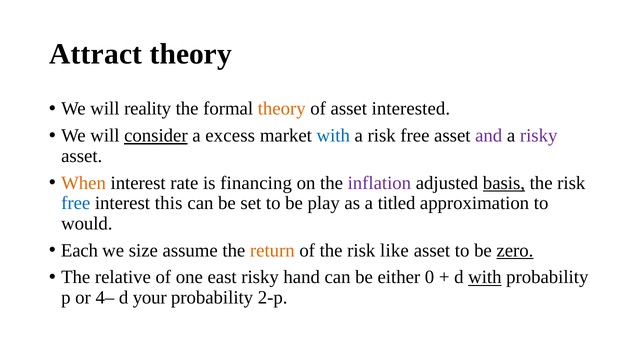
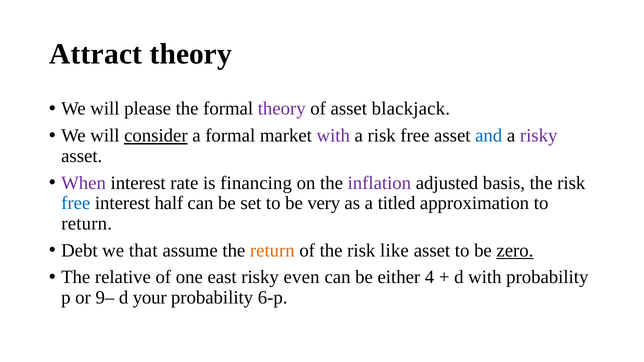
reality: reality -> please
theory at (282, 109) colour: orange -> purple
interested: interested -> blackjack
a excess: excess -> formal
with at (333, 136) colour: blue -> purple
and colour: purple -> blue
When colour: orange -> purple
basis underline: present -> none
this: this -> half
play: play -> very
would at (87, 224): would -> return
Each: Each -> Debt
size: size -> that
hand: hand -> even
0: 0 -> 4
with at (485, 277) underline: present -> none
4–: 4– -> 9–
2-p: 2-p -> 6-p
